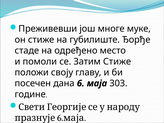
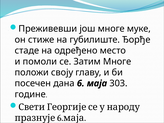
Затим Стиже: Стиже -> Многе
